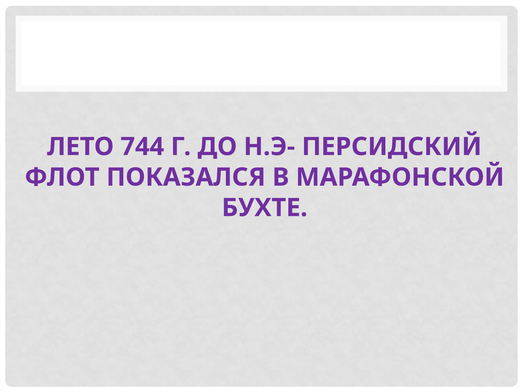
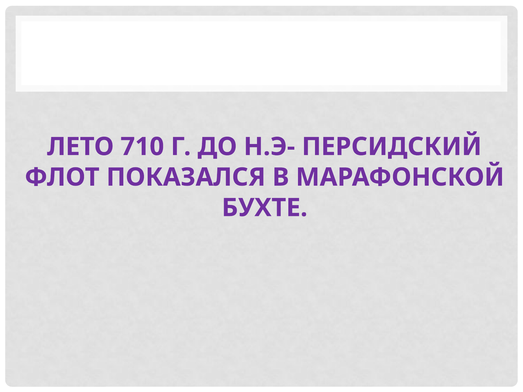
744: 744 -> 710
